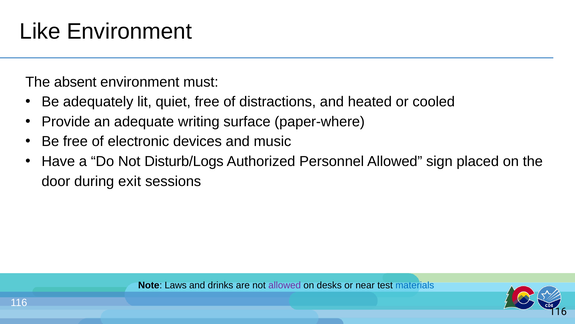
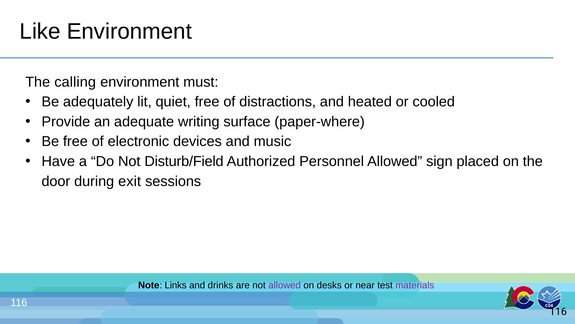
absent: absent -> calling
Disturb/Logs: Disturb/Logs -> Disturb/Field
Laws: Laws -> Links
materials colour: blue -> purple
